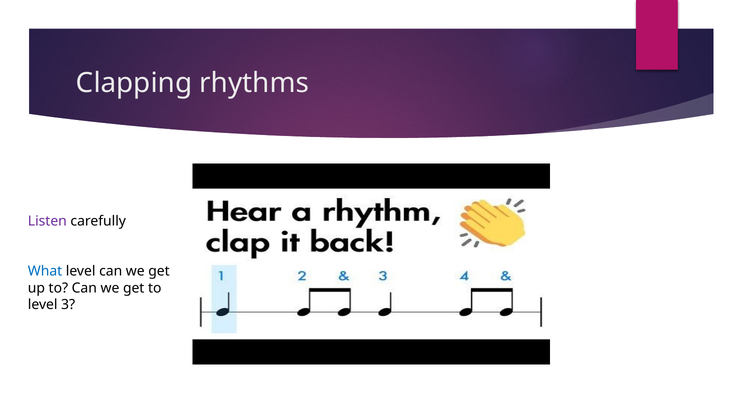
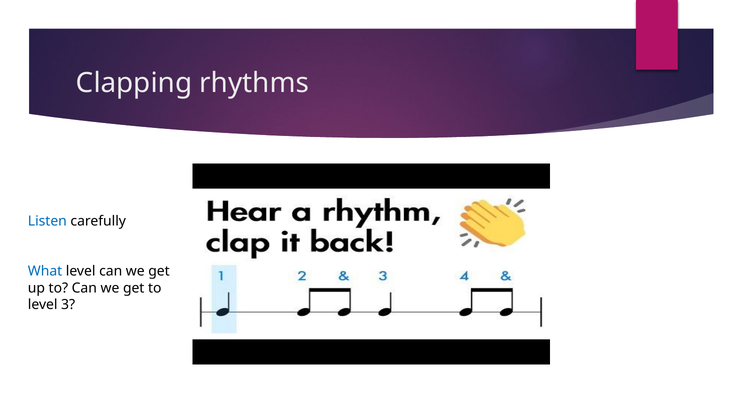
Listen colour: purple -> blue
